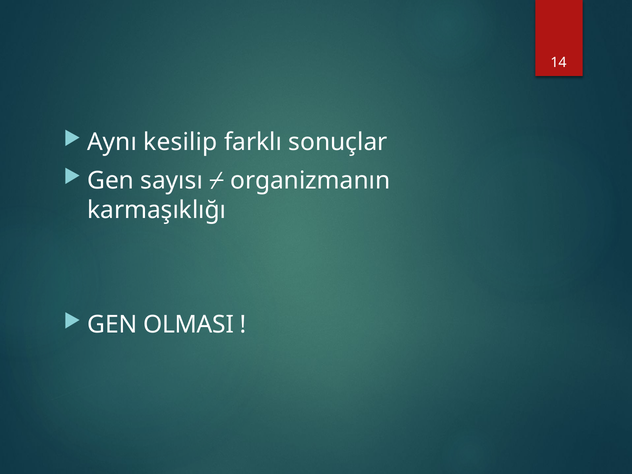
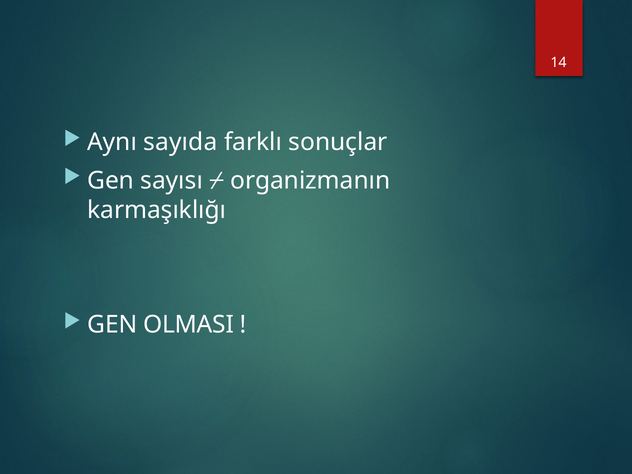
kesilip: kesilip -> sayıda
